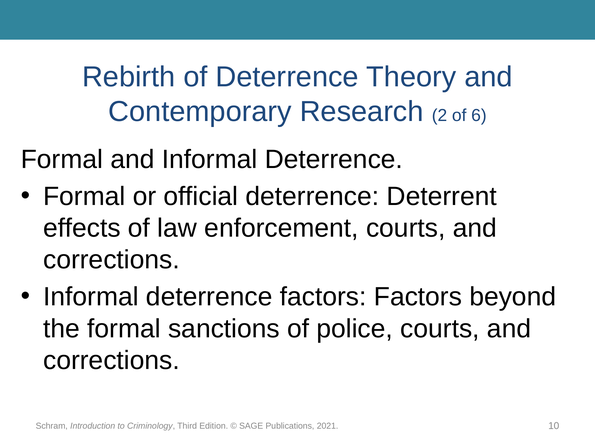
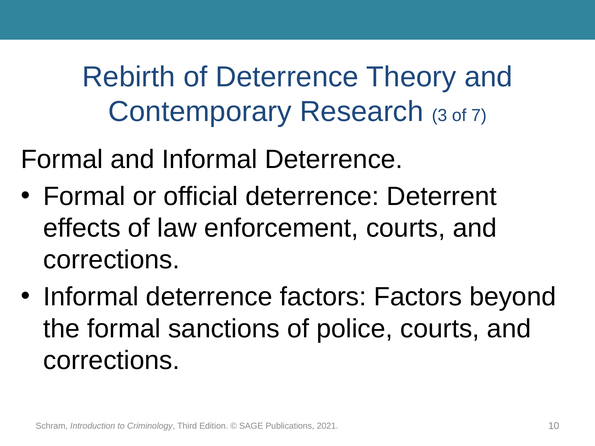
2: 2 -> 3
6: 6 -> 7
